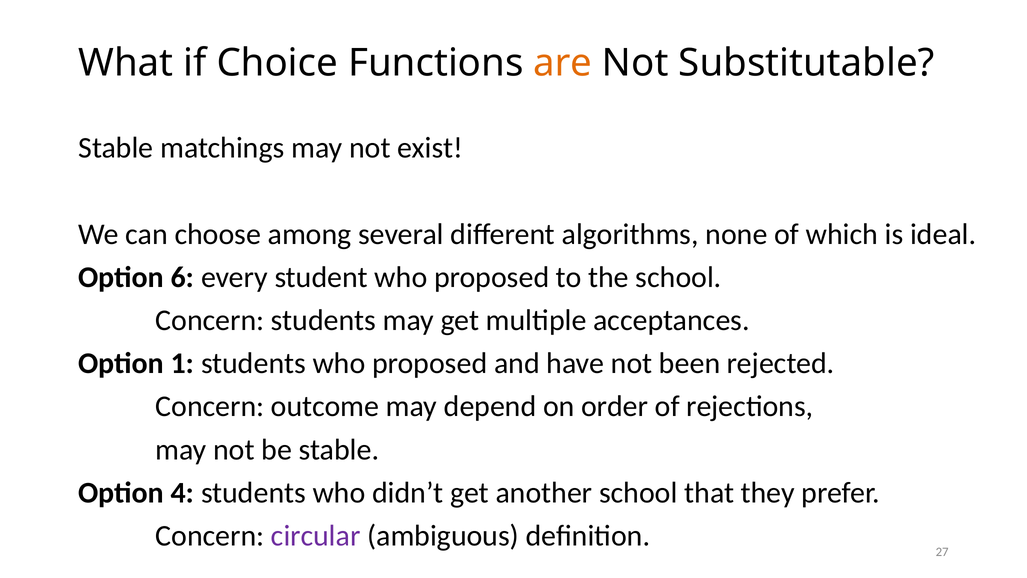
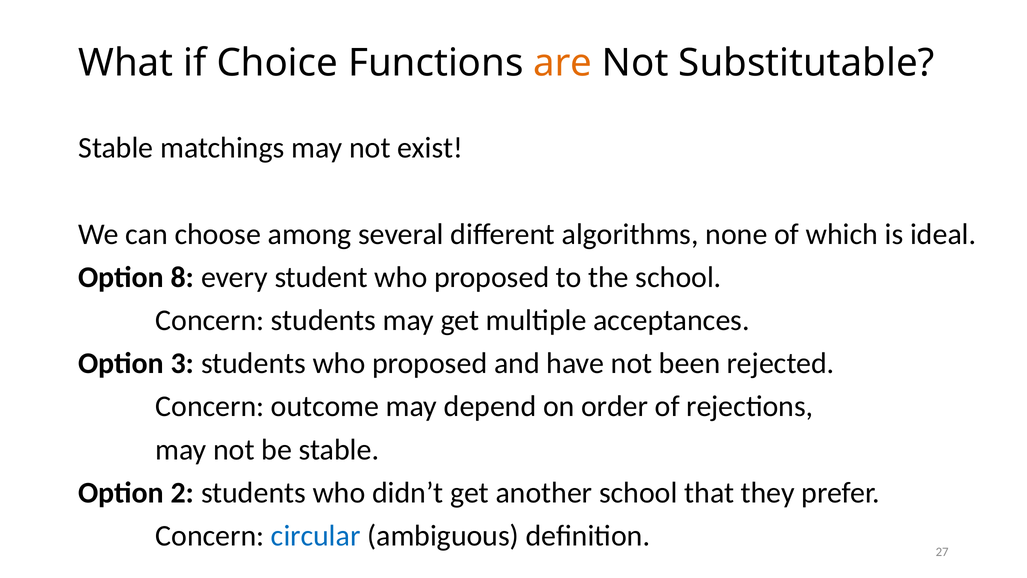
6: 6 -> 8
1: 1 -> 3
4: 4 -> 2
circular colour: purple -> blue
